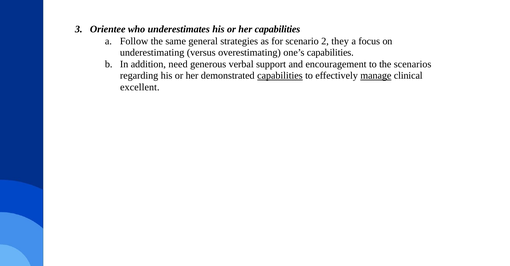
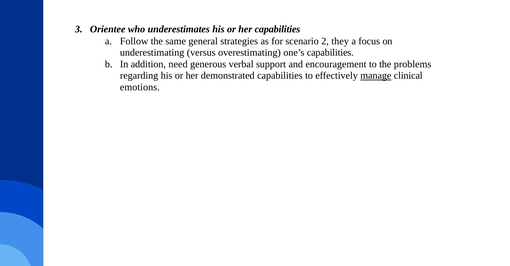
scenarios: scenarios -> problems
capabilities at (280, 76) underline: present -> none
excellent: excellent -> emotions
